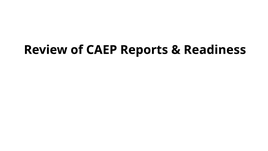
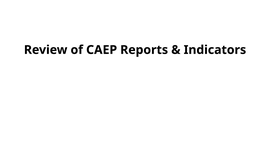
Readiness: Readiness -> Indicators
